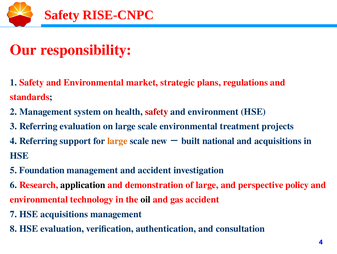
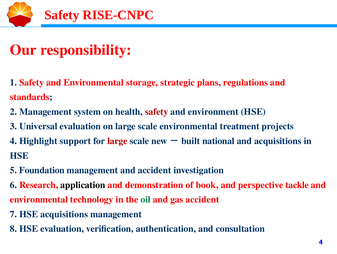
market: market -> storage
3 Referring: Referring -> Universal
4 Referring: Referring -> Highlight
large at (117, 141) colour: orange -> red
of large: large -> book
policy: policy -> tackle
oil colour: black -> green
